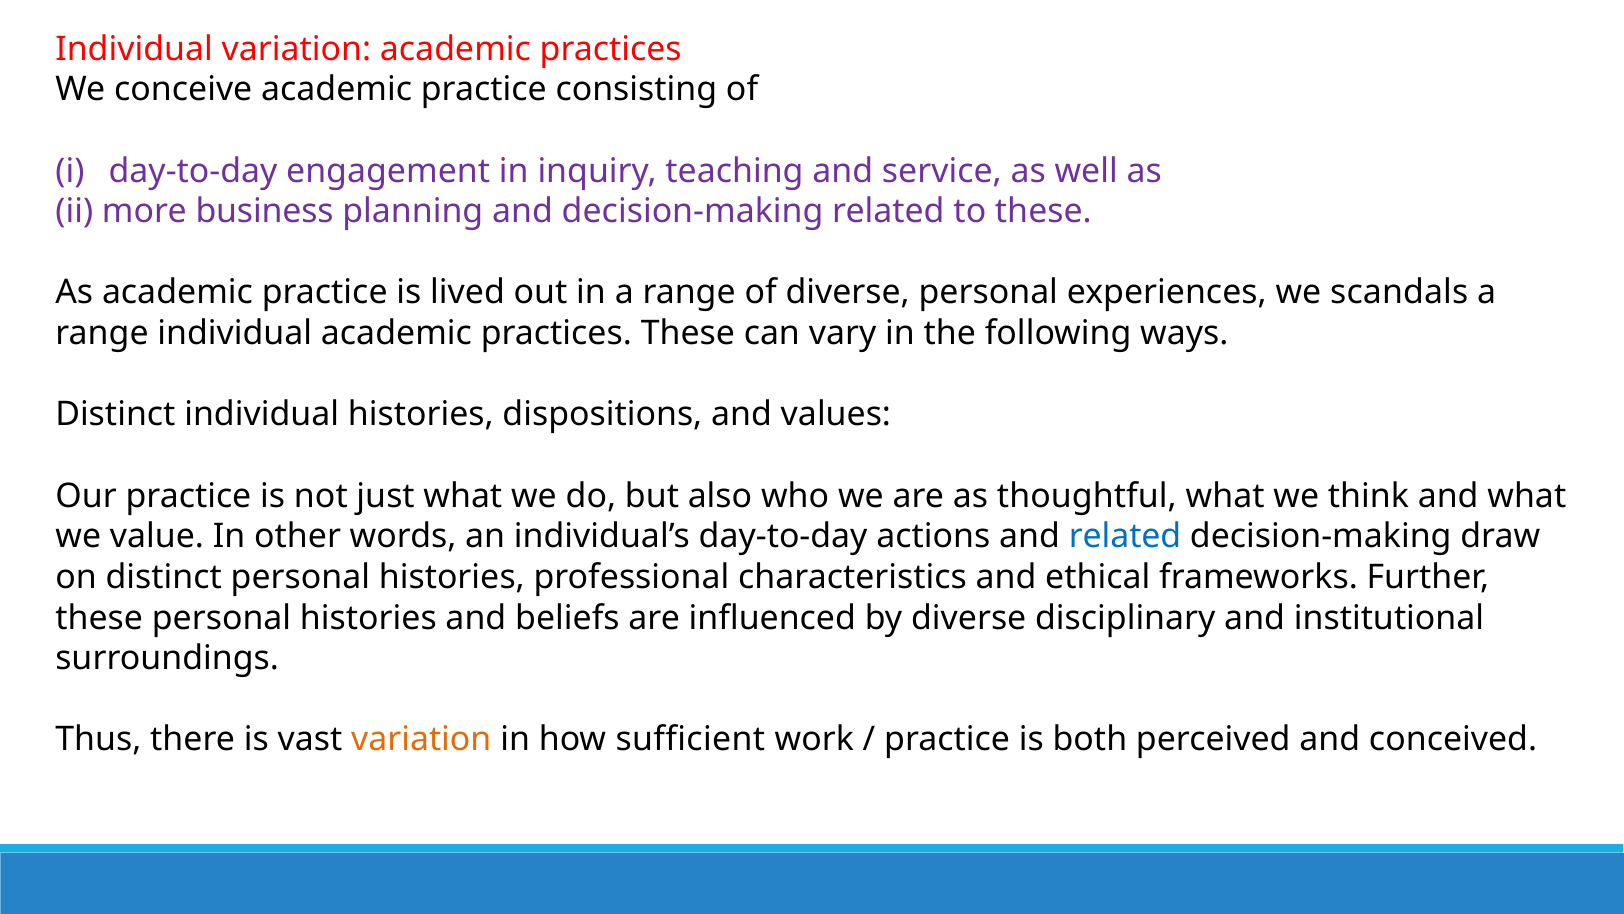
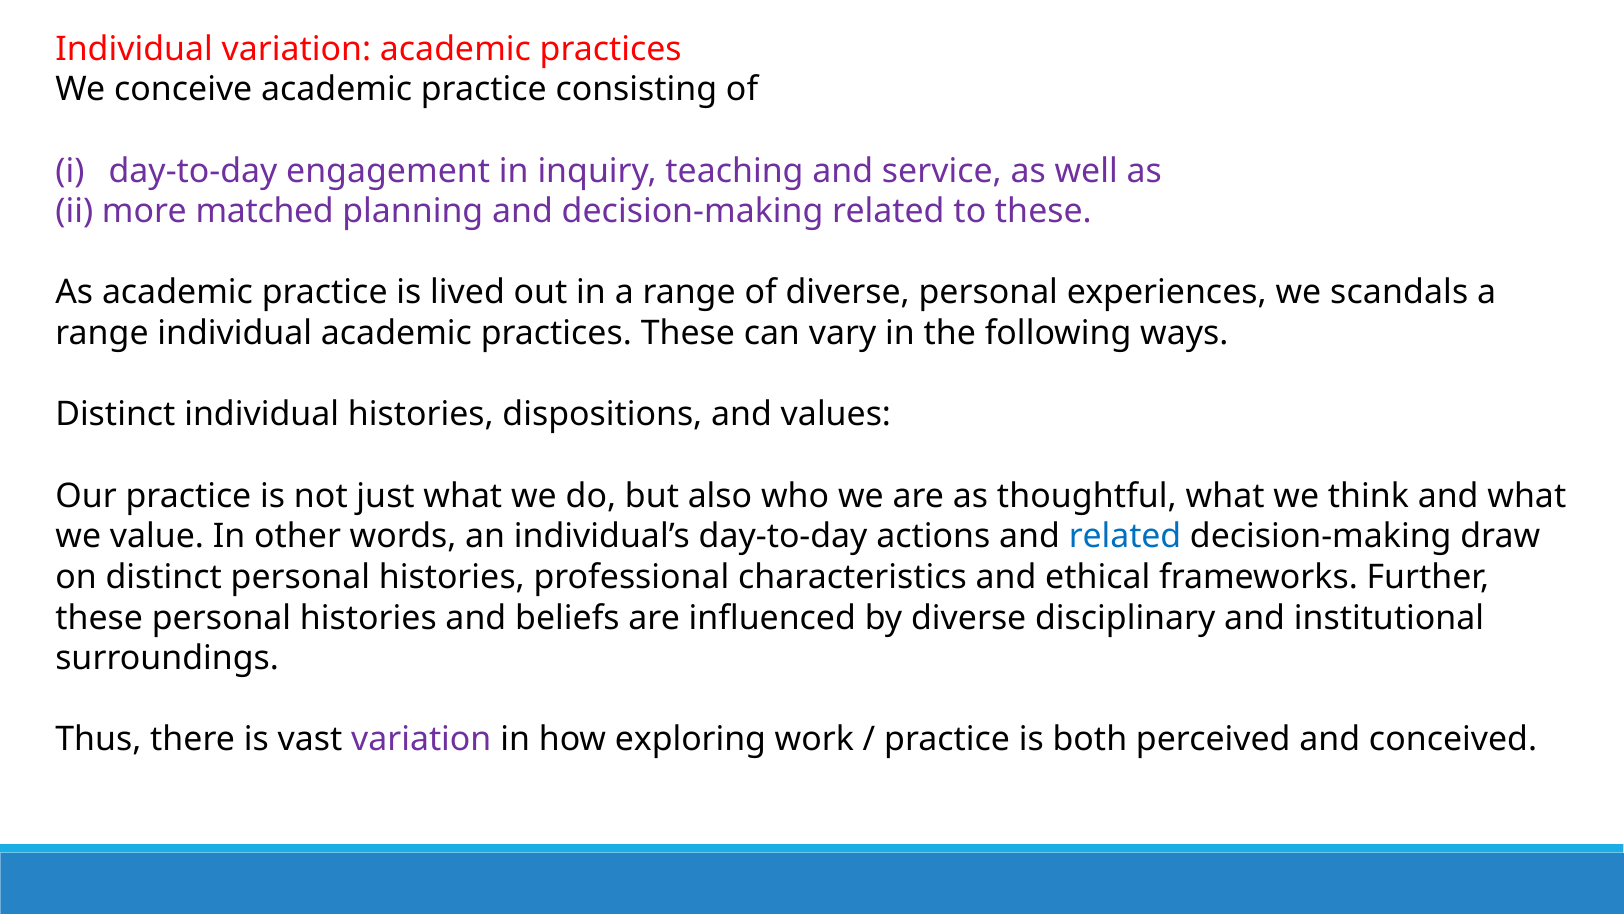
business: business -> matched
variation at (421, 739) colour: orange -> purple
sufficient: sufficient -> exploring
